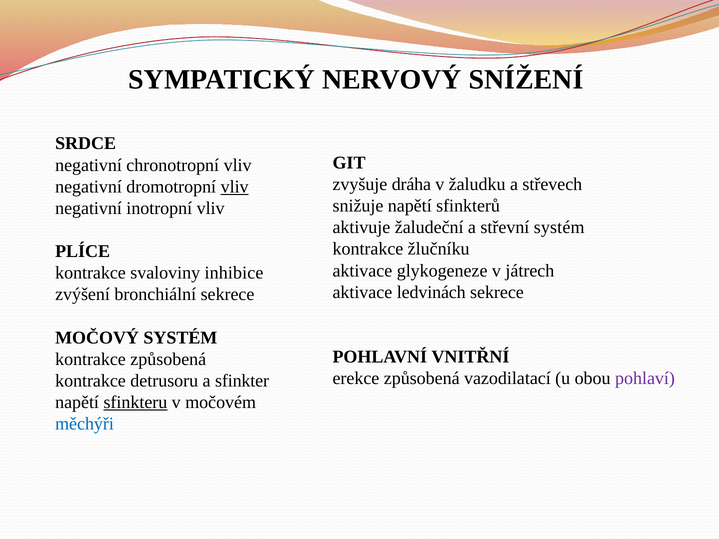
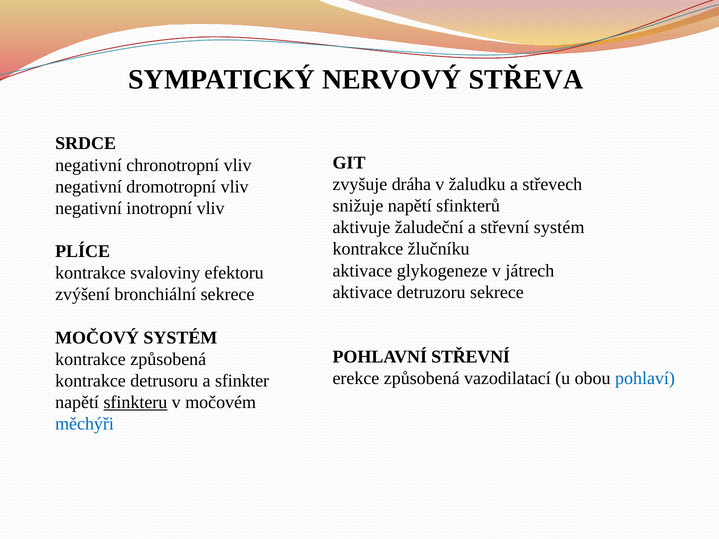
SNÍŽENÍ: SNÍŽENÍ -> STŘEVA
vliv at (235, 187) underline: present -> none
inhibice: inhibice -> efektoru
ledvinách: ledvinách -> detruzoru
POHLAVNÍ VNITŘNÍ: VNITŘNÍ -> STŘEVNÍ
pohlaví colour: purple -> blue
